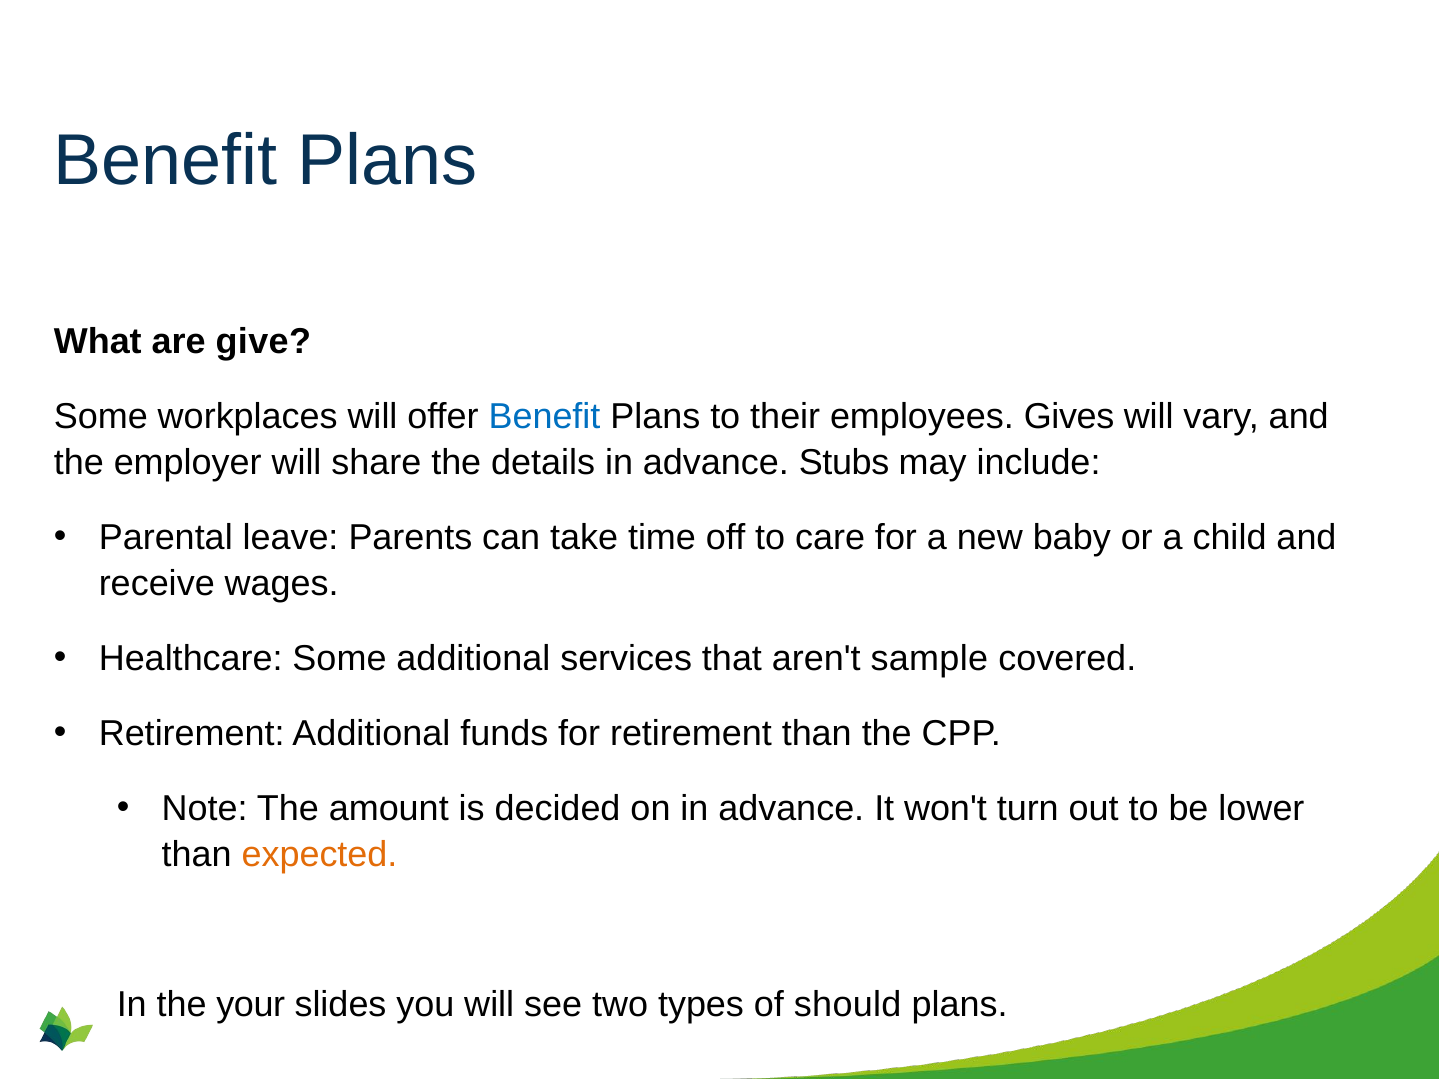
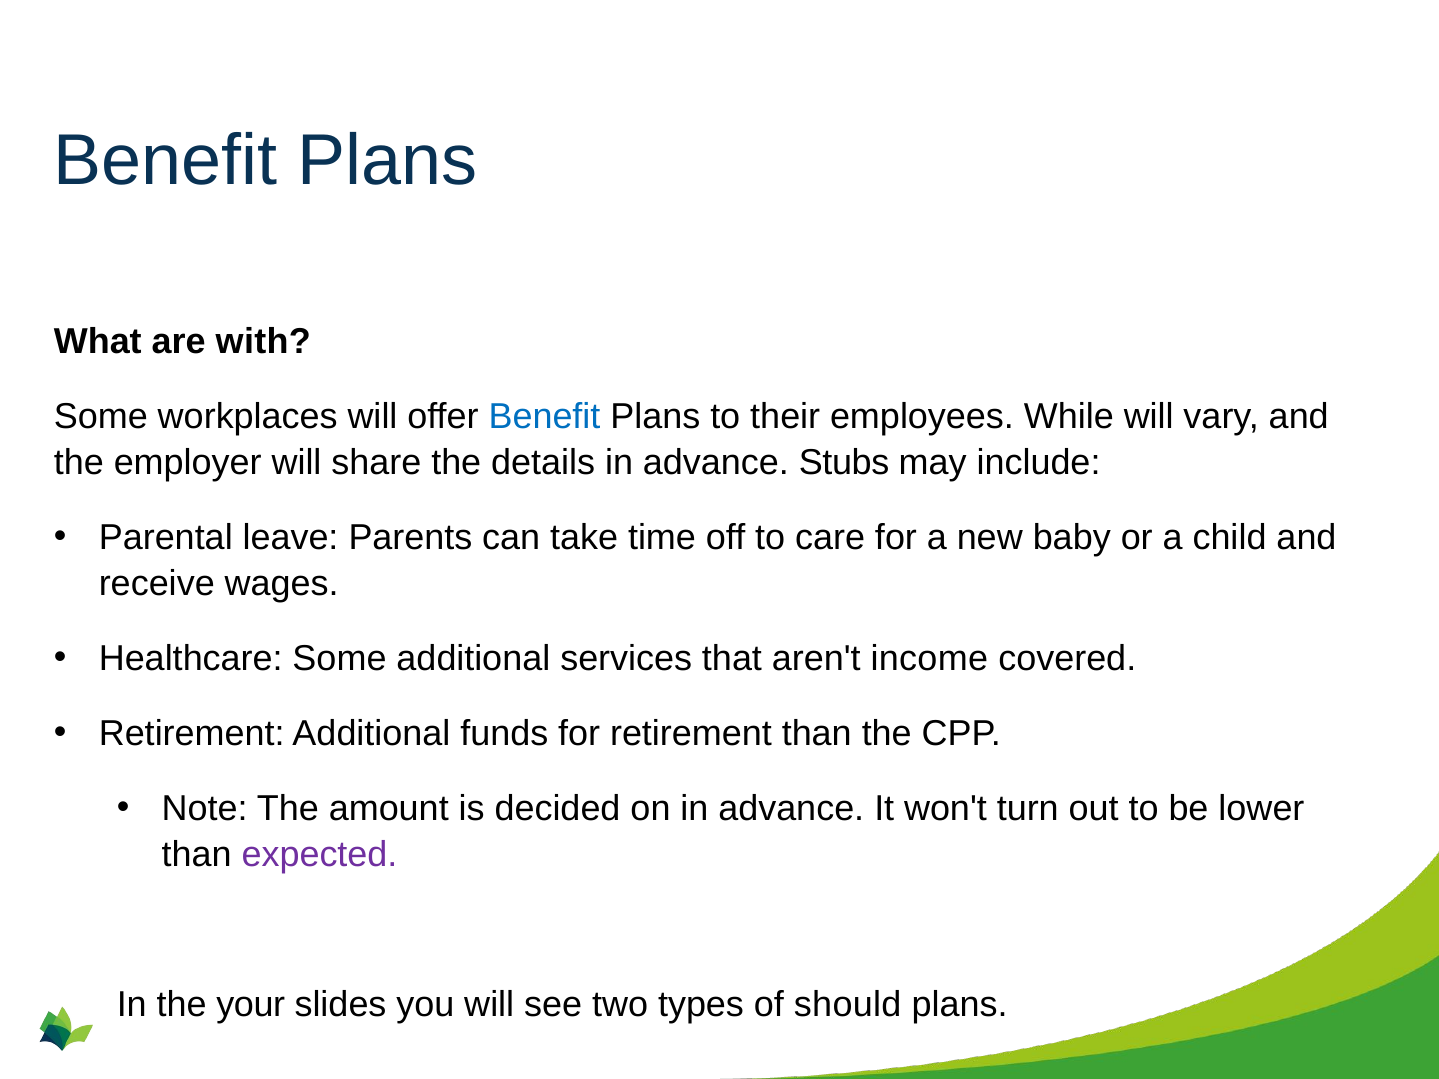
give: give -> with
Gives: Gives -> While
sample: sample -> income
expected colour: orange -> purple
